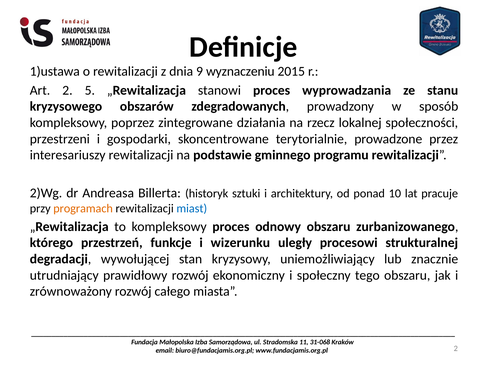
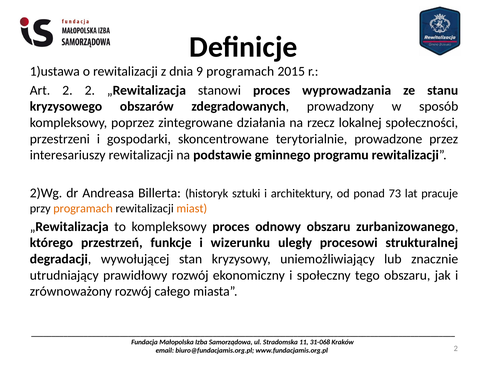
9 wyznaczeniu: wyznaczeniu -> programach
2 5: 5 -> 2
10: 10 -> 73
miast colour: blue -> orange
